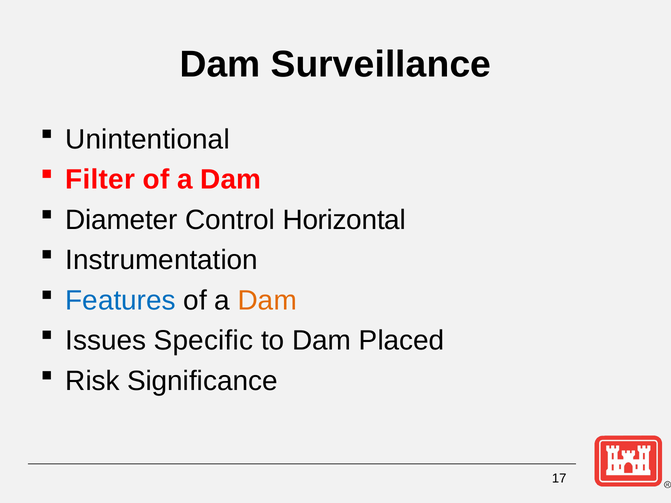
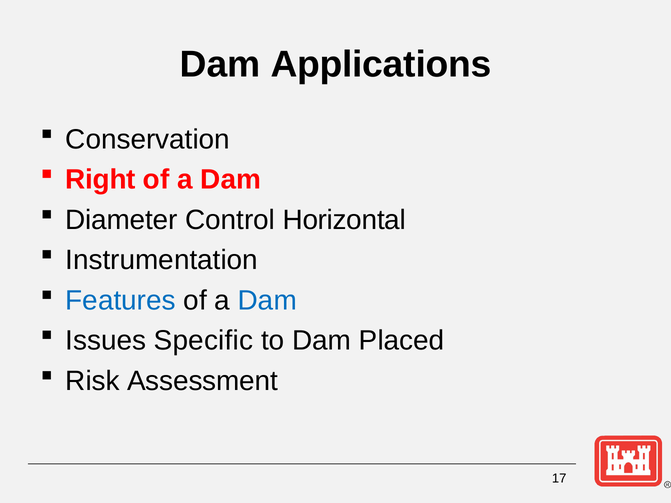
Surveillance: Surveillance -> Applications
Unintentional: Unintentional -> Conservation
Filter: Filter -> Right
Dam at (267, 301) colour: orange -> blue
Significance: Significance -> Assessment
